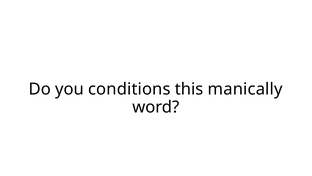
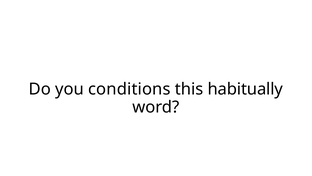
manically: manically -> habitually
